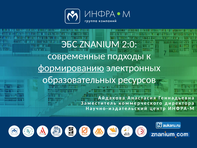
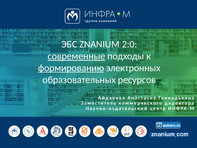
современные underline: none -> present
